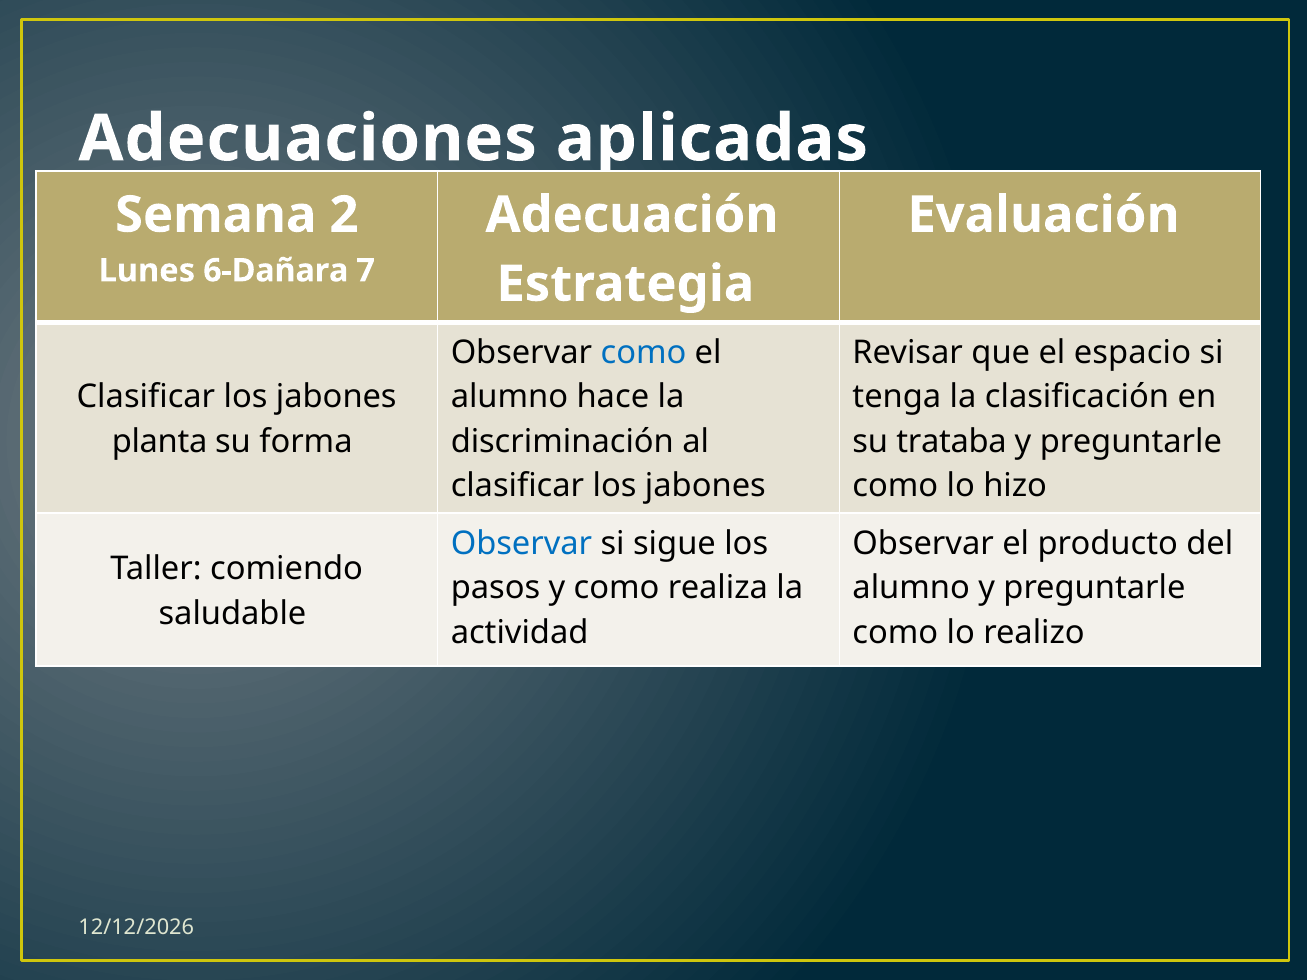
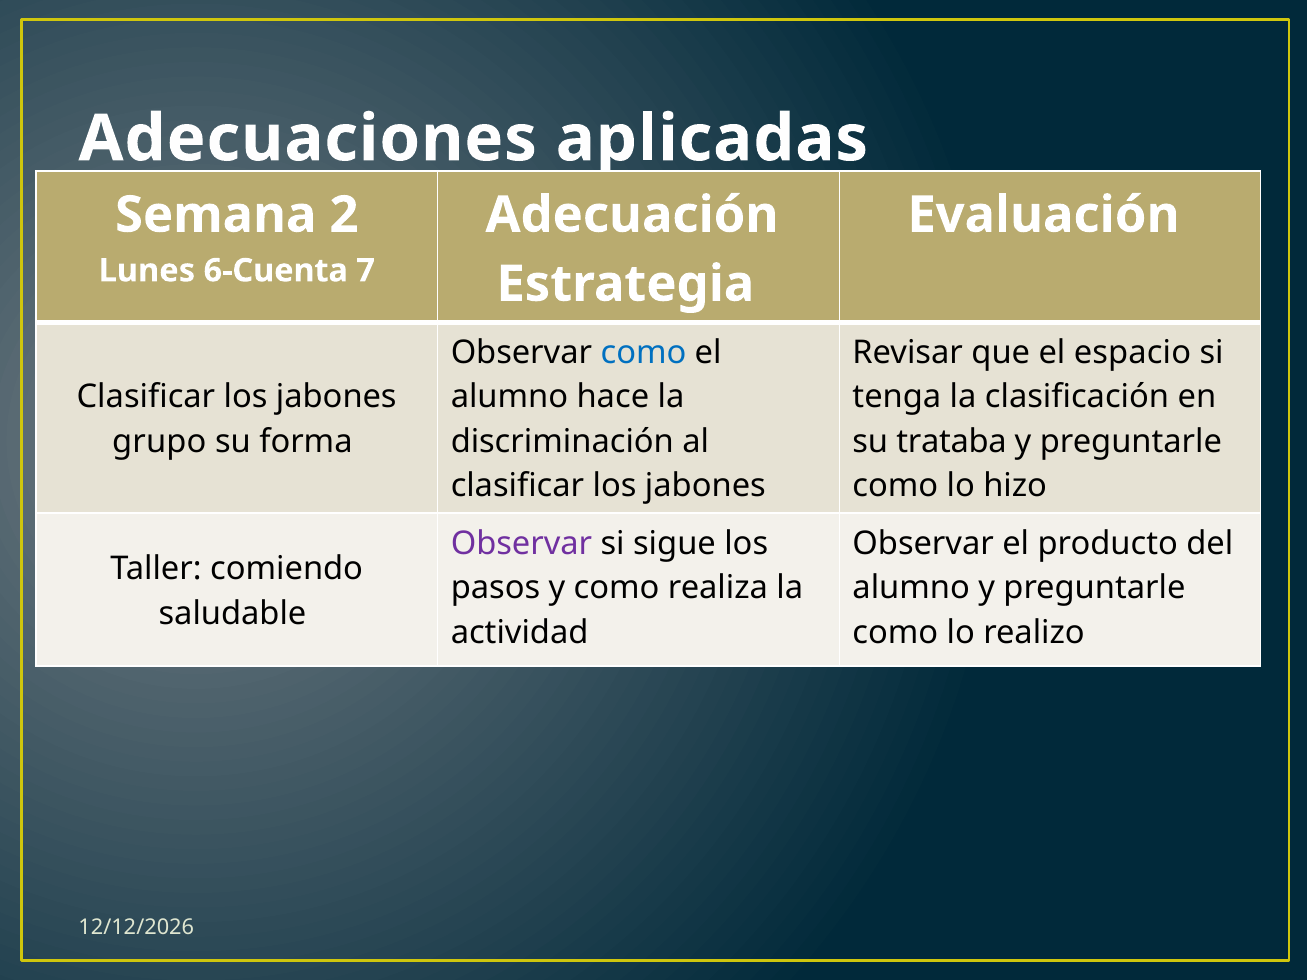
6-Dañara: 6-Dañara -> 6-Cuenta
planta: planta -> grupo
Observar at (521, 544) colour: blue -> purple
